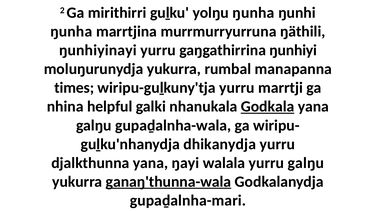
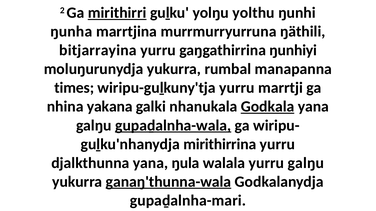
mirithirri underline: none -> present
yolŋu ŋunha: ŋunha -> yolthu
ŋunhiyinayi: ŋunhiyinayi -> bitjarrayina
helpful: helpful -> yakana
gupaḏalnha-wala underline: none -> present
dhikanydja: dhikanydja -> mirithirrina
ŋayi: ŋayi -> ŋula
